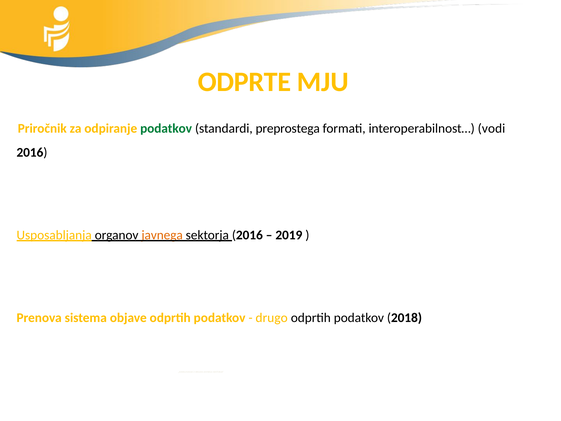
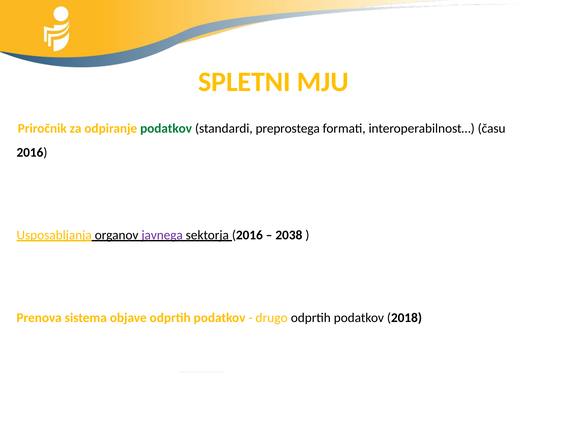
ODPRTE: ODPRTE -> SPLETNI
vodi: vodi -> času
javnega at (162, 235) colour: orange -> purple
2019: 2019 -> 2038
